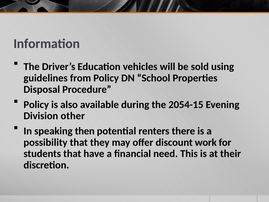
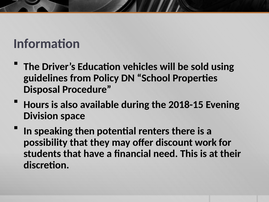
Policy at (36, 104): Policy -> Hours
2054-15: 2054-15 -> 2018-15
other: other -> space
